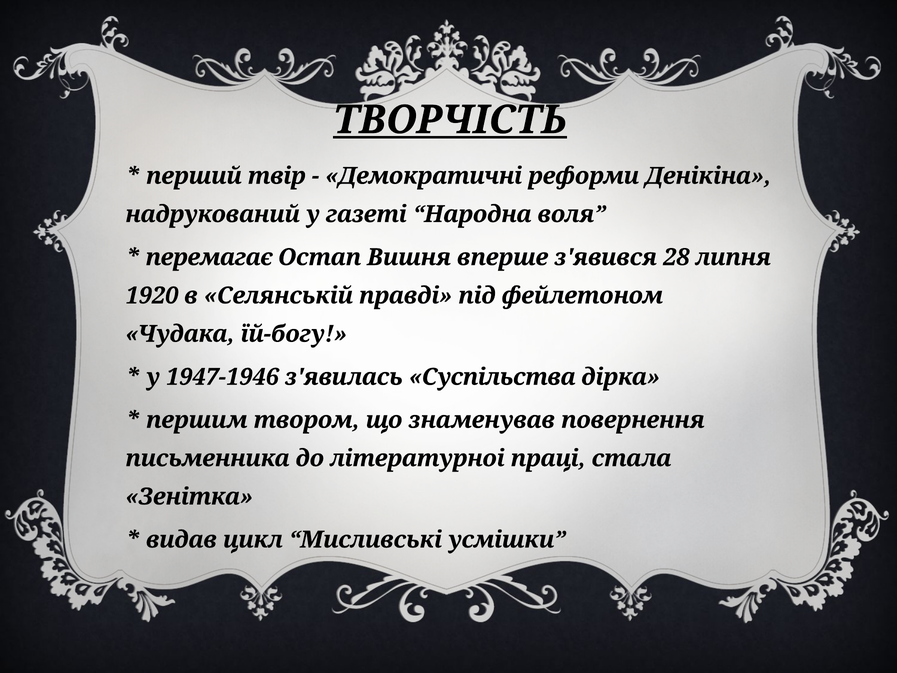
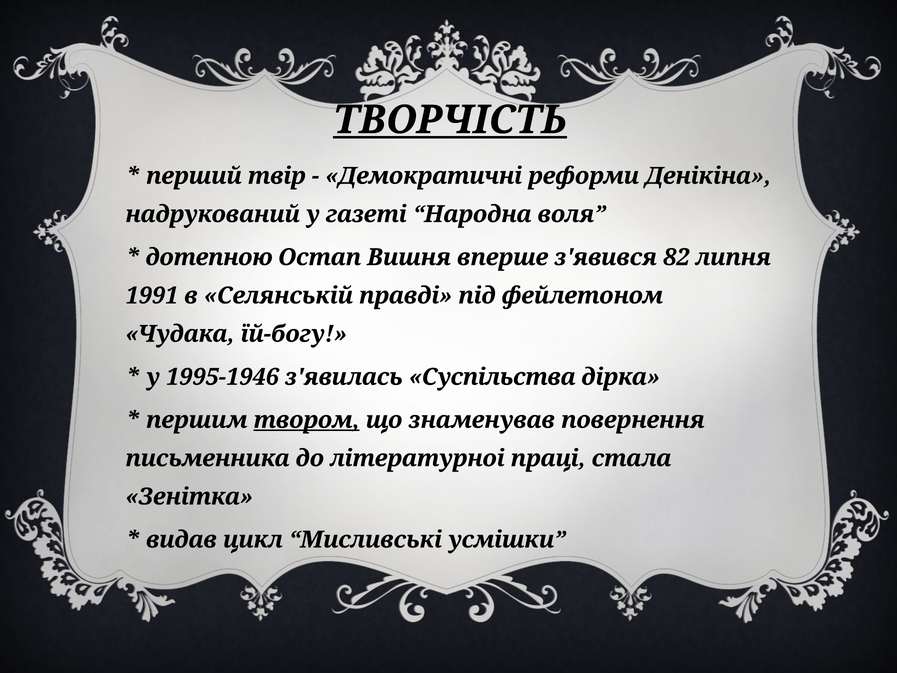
перемагає: перемагає -> дотепною
28: 28 -> 82
1920: 1920 -> 1991
1947-1946: 1947-1946 -> 1995-1946
твором underline: none -> present
